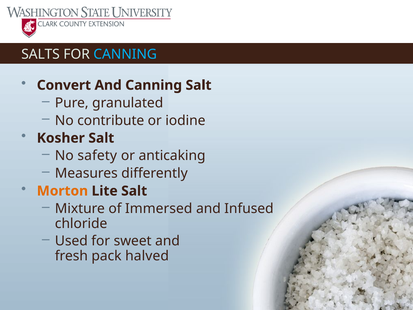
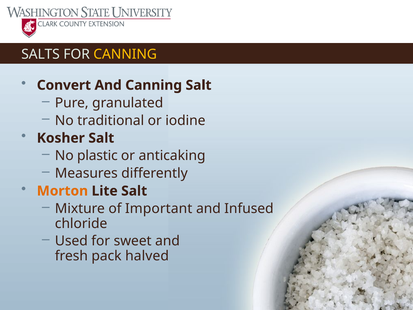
CANNING at (125, 54) colour: light blue -> yellow
contribute: contribute -> traditional
safety: safety -> plastic
Immersed: Immersed -> Important
